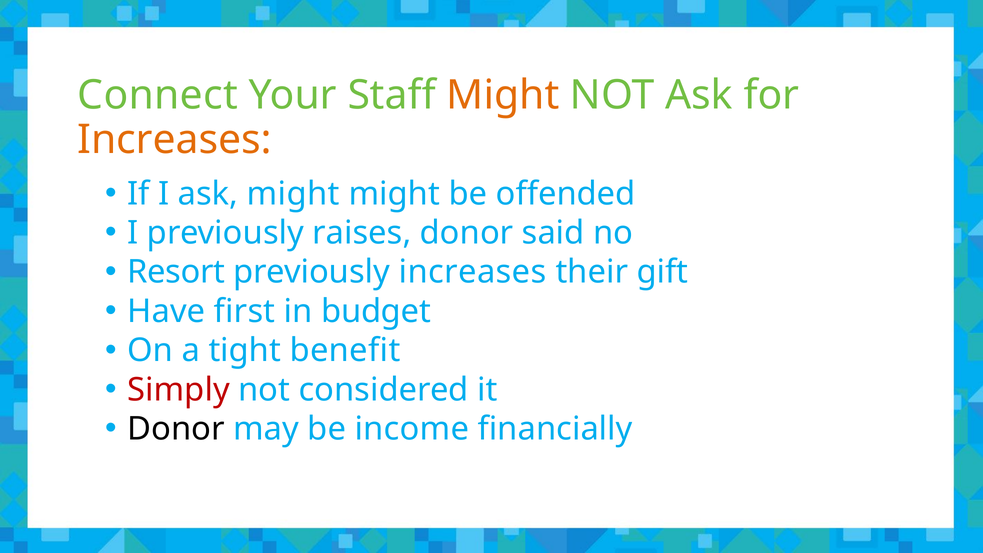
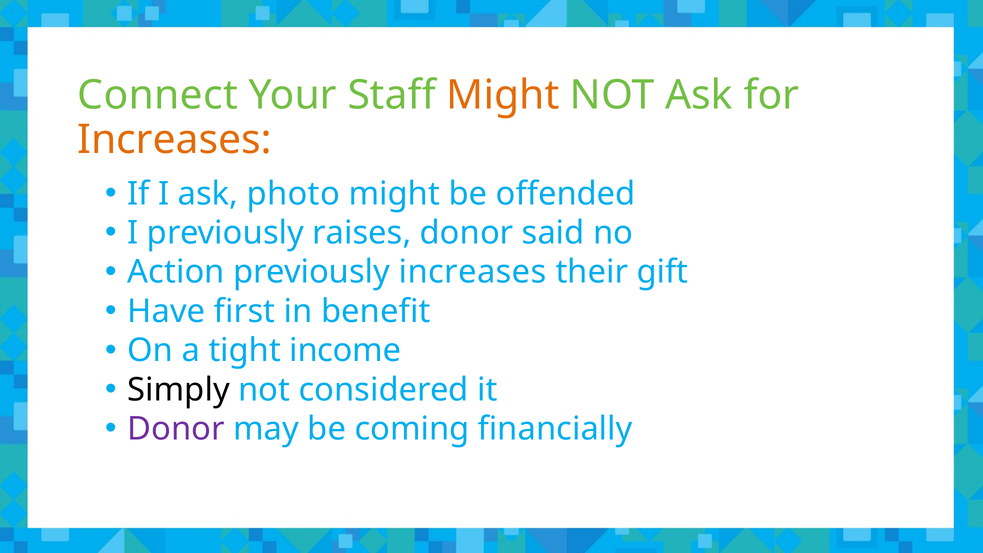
ask might: might -> photo
Resort: Resort -> Action
budget: budget -> benefit
benefit: benefit -> income
Simply colour: red -> black
Donor at (176, 429) colour: black -> purple
income: income -> coming
